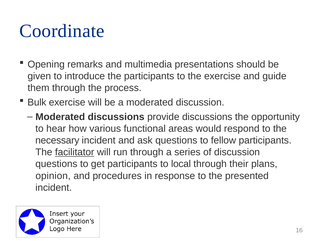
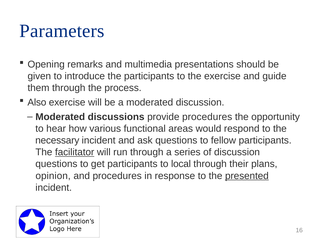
Coordinate: Coordinate -> Parameters
Bulk: Bulk -> Also
provide discussions: discussions -> procedures
presented underline: none -> present
